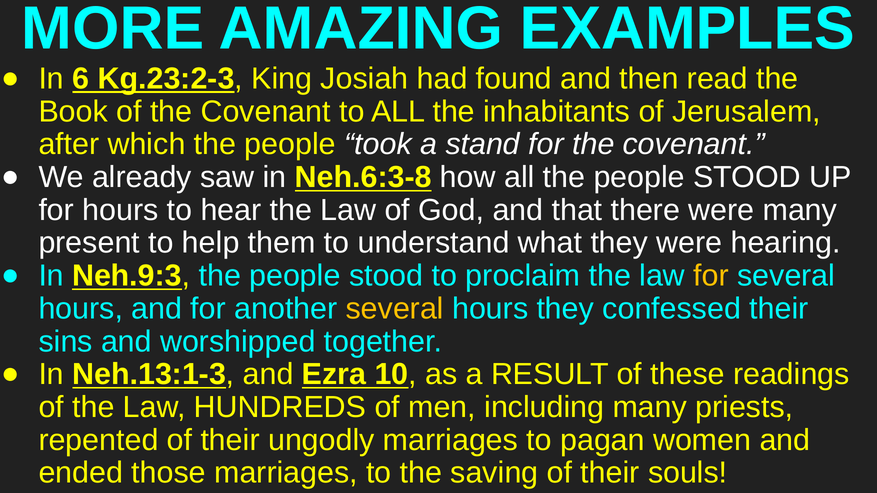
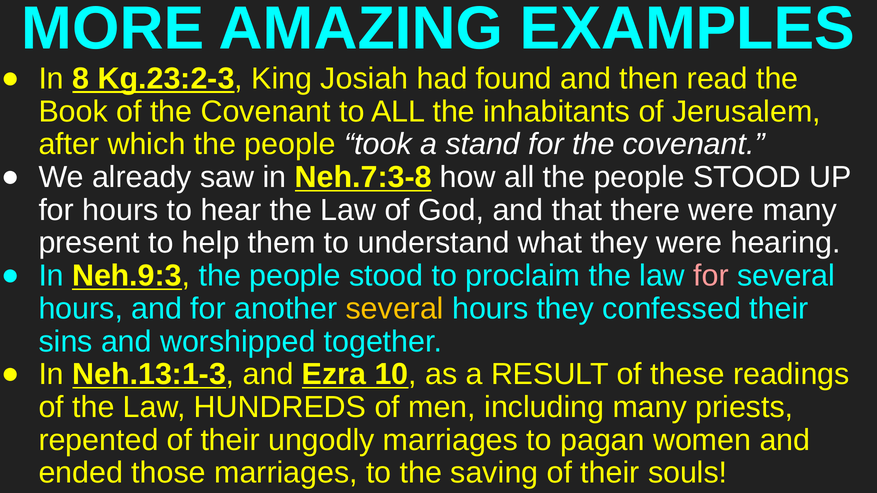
6: 6 -> 8
Neh.6:3-8: Neh.6:3-8 -> Neh.7:3-8
for at (711, 276) colour: yellow -> pink
